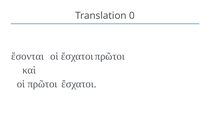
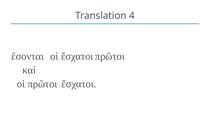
0: 0 -> 4
